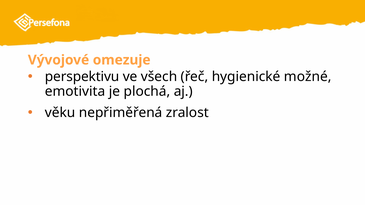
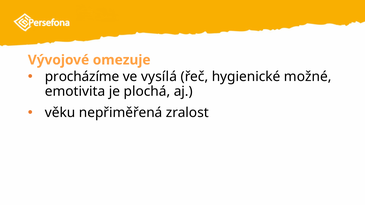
perspektivu: perspektivu -> procházíme
všech: všech -> vysílá
